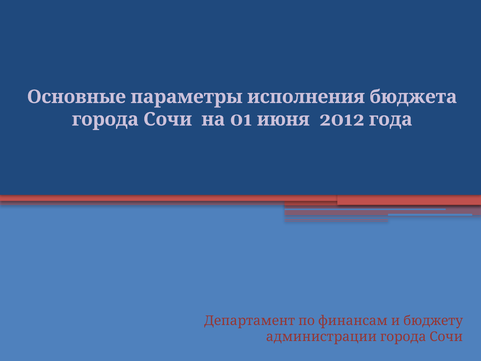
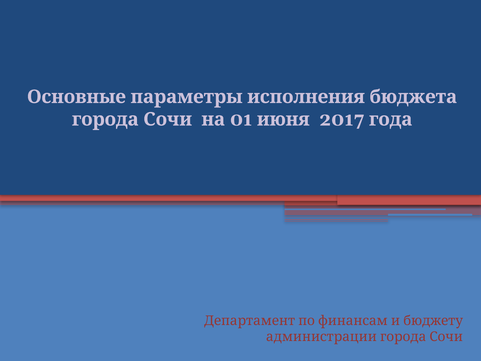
2012: 2012 -> 2017
